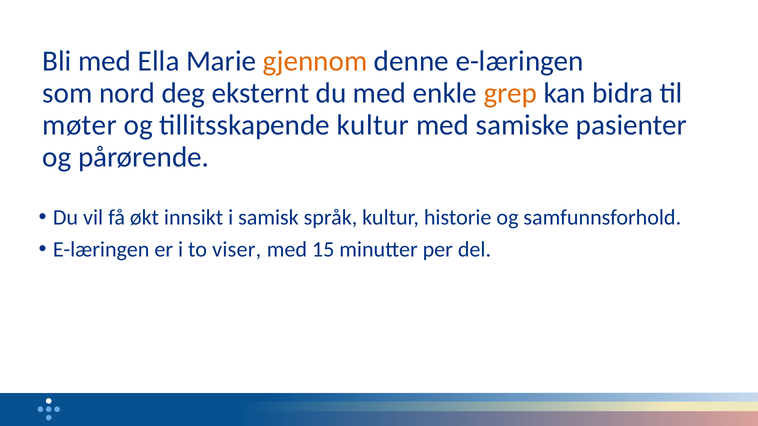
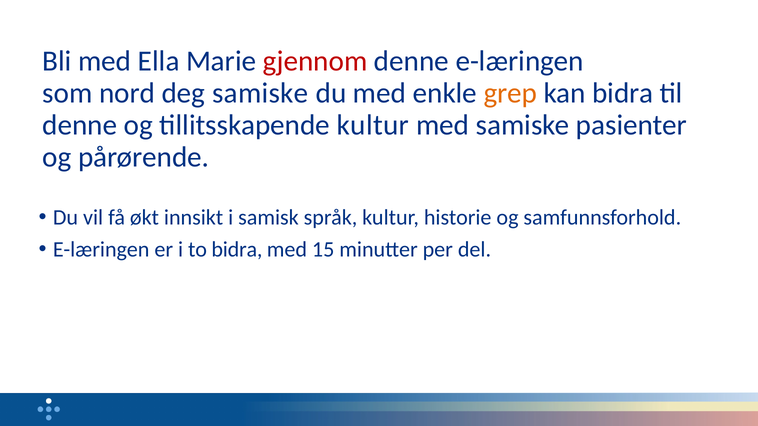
gjennom colour: orange -> red
deg eksternt: eksternt -> samiske
møter at (80, 125): møter -> denne
to viser: viser -> bidra
